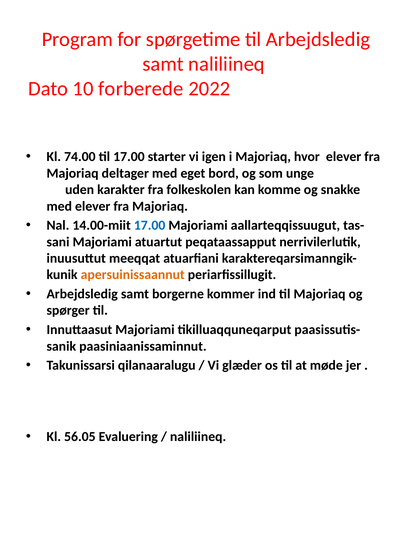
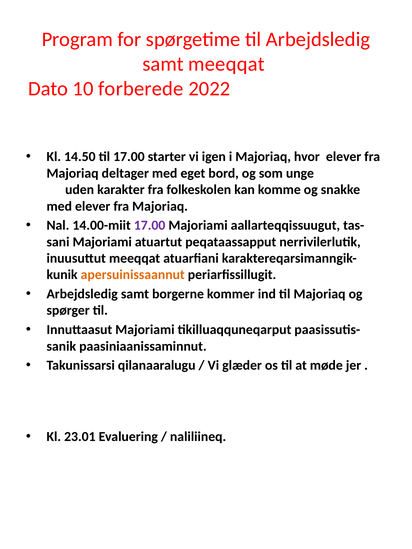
samt naliliineq: naliliineq -> meeqqat
74.00: 74.00 -> 14.50
17.00 at (150, 225) colour: blue -> purple
56.05: 56.05 -> 23.01
